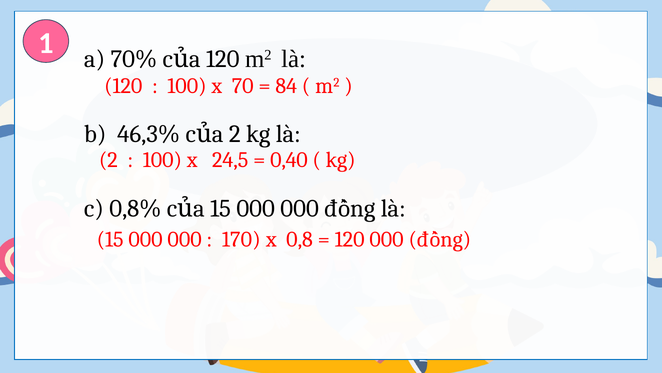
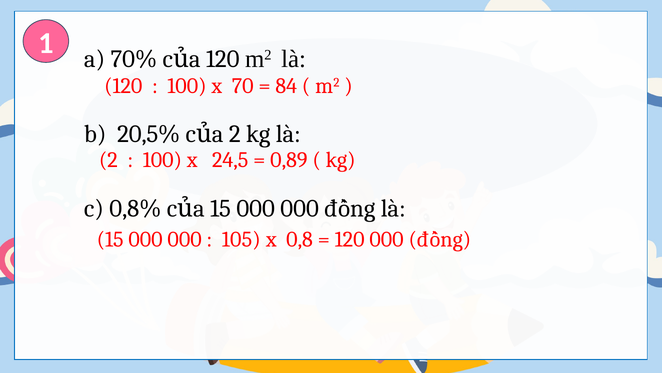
46,3%: 46,3% -> 20,5%
0,40: 0,40 -> 0,89
170: 170 -> 105
